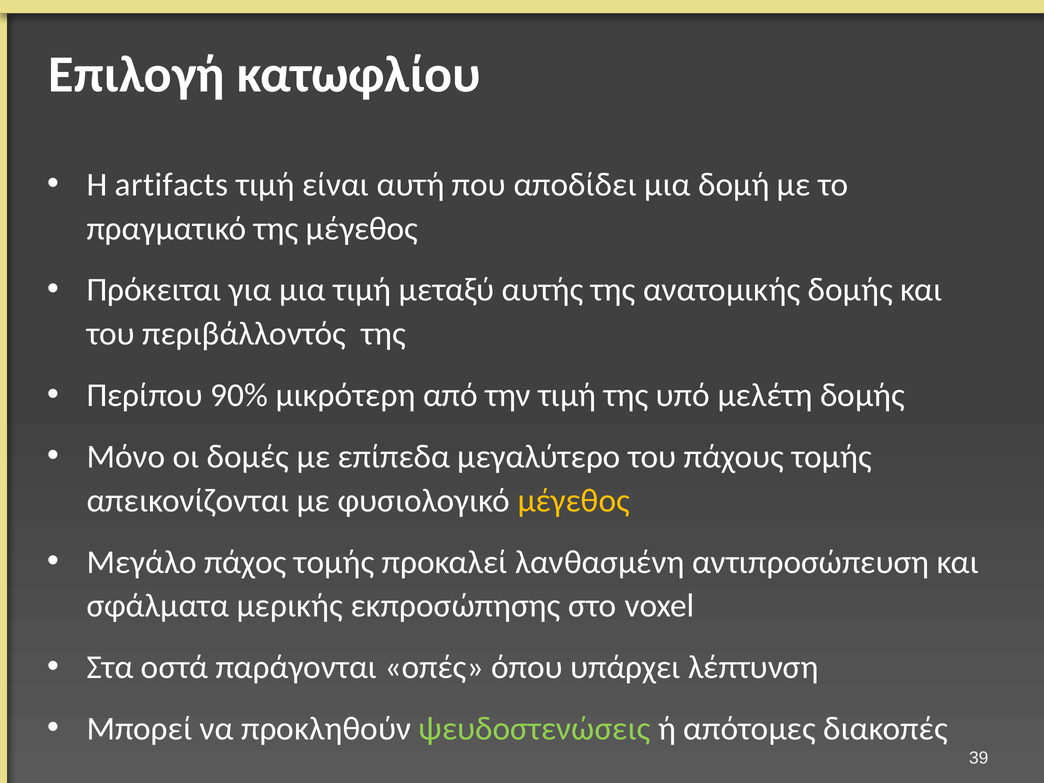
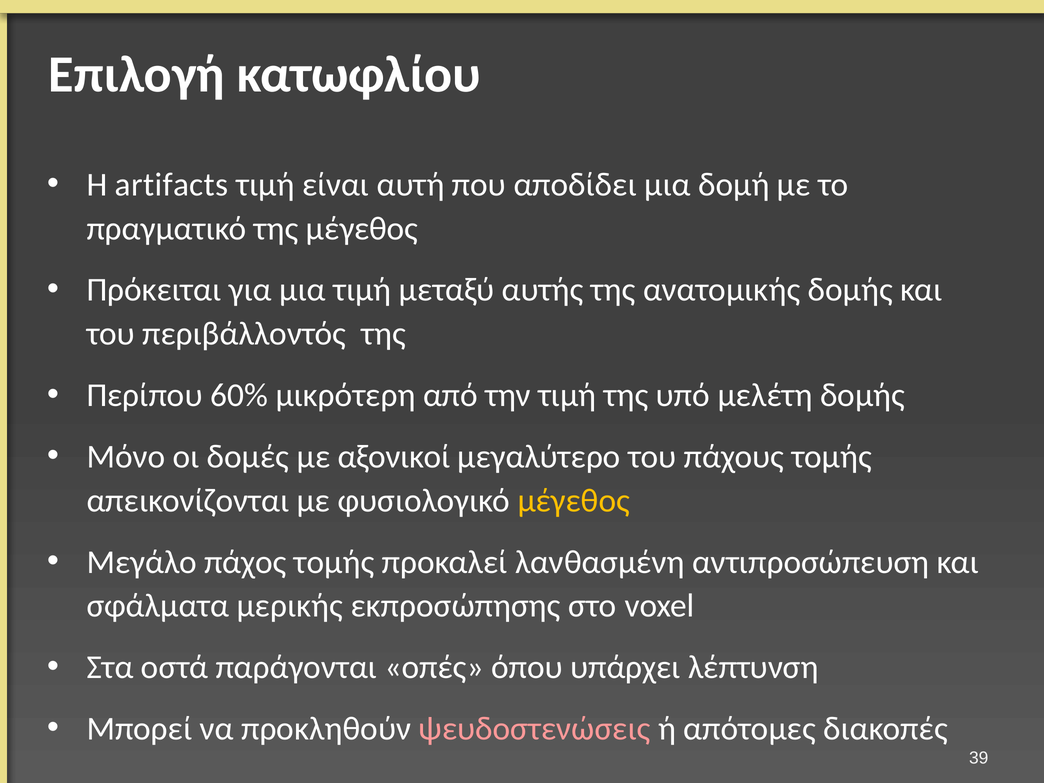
90%: 90% -> 60%
επίπεδα: επίπεδα -> αξονικοί
ψευδοστενώσεις colour: light green -> pink
